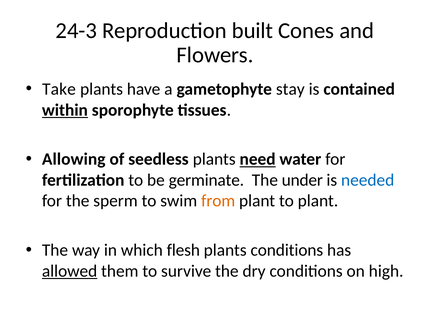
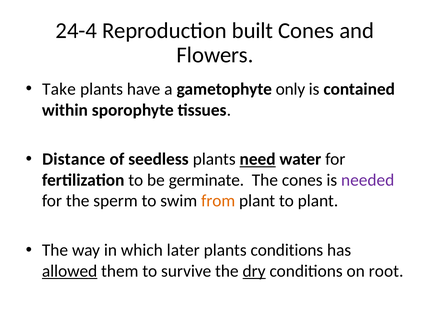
24-3: 24-3 -> 24-4
stay: stay -> only
within underline: present -> none
Allowing: Allowing -> Distance
The under: under -> cones
needed colour: blue -> purple
flesh: flesh -> later
dry underline: none -> present
high: high -> root
